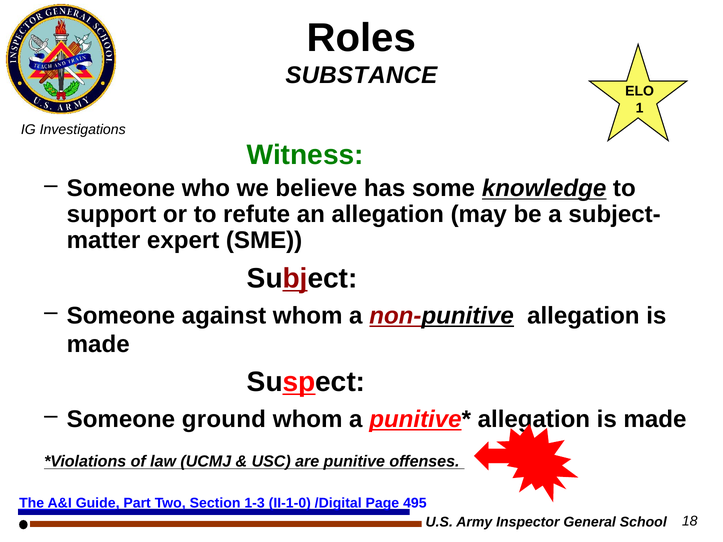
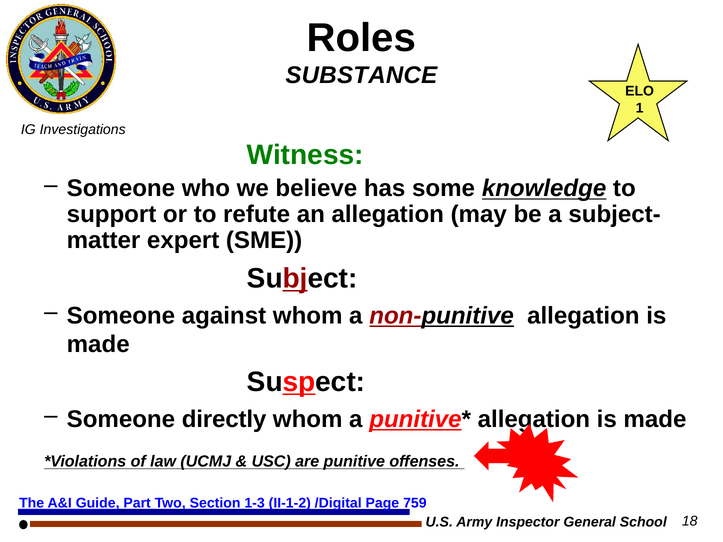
ground: ground -> directly
II-1-0: II-1-0 -> II-1-2
495: 495 -> 759
